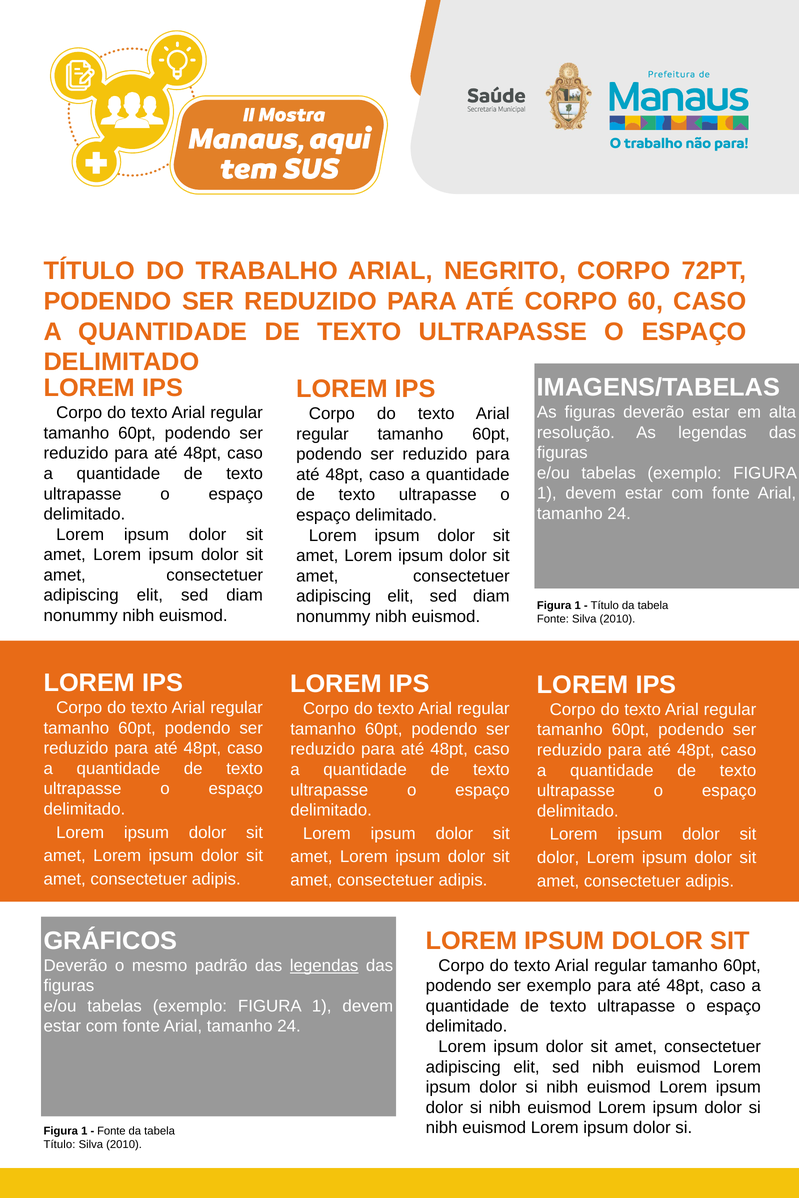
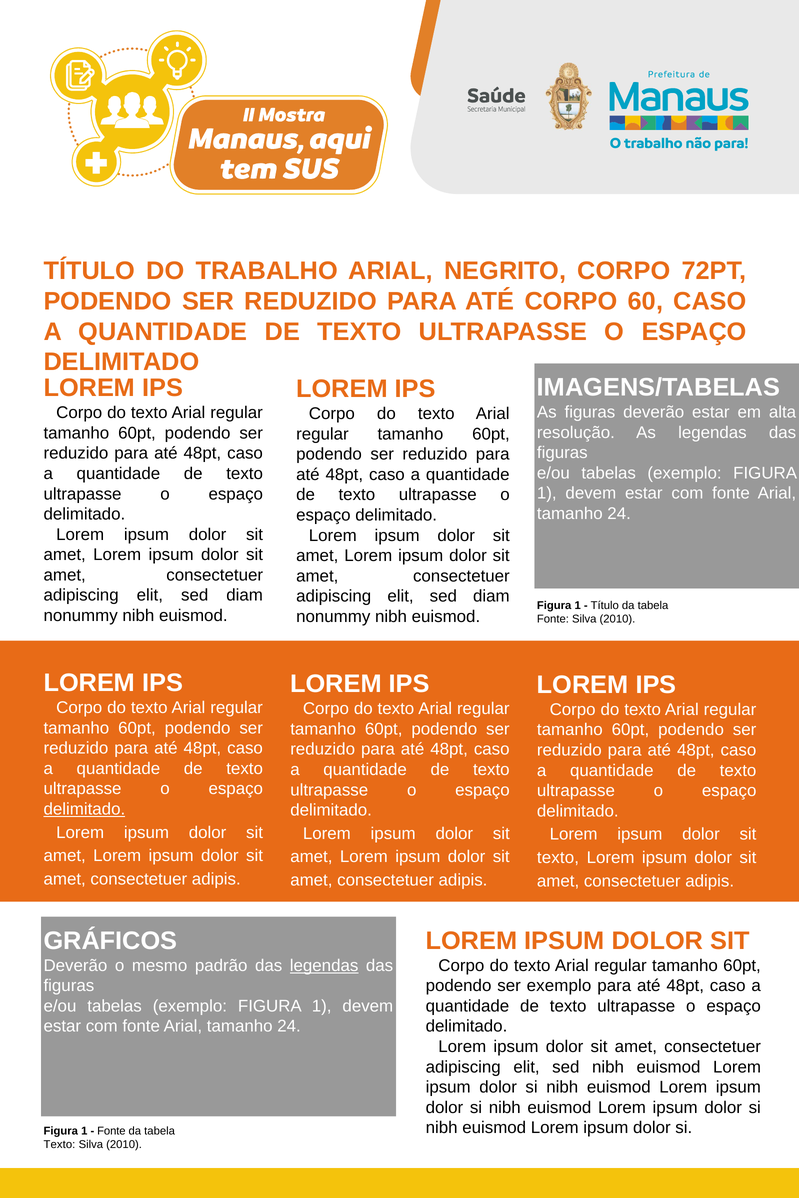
delimitado at (84, 809) underline: none -> present
dolor at (558, 858): dolor -> texto
Título at (59, 1145): Título -> Texto
